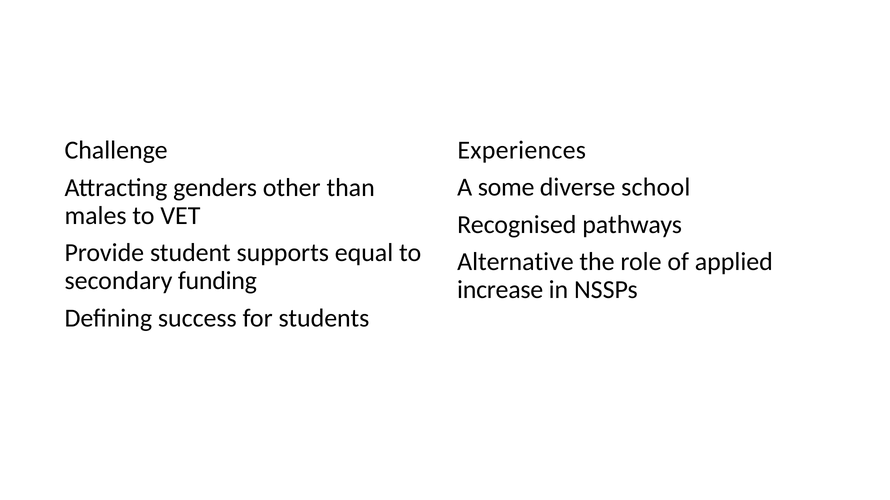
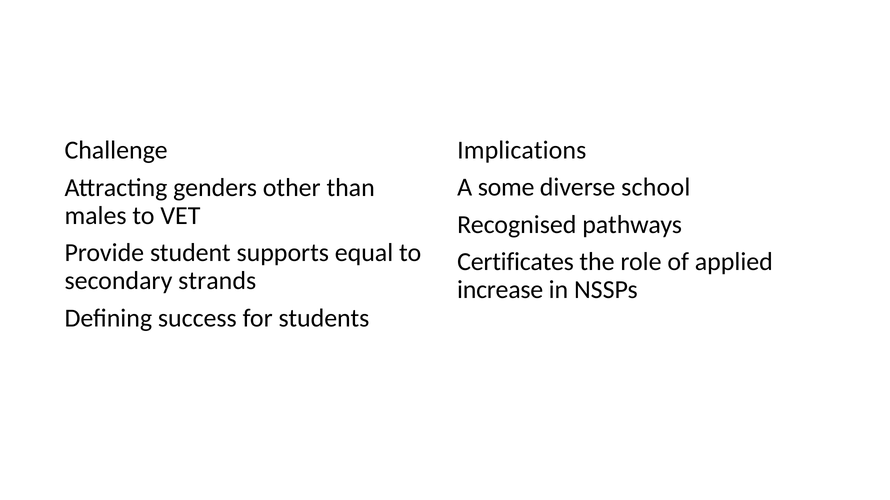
Experiences: Experiences -> Implications
Alternative: Alternative -> Certificates
funding: funding -> strands
